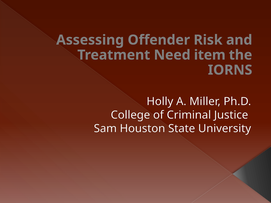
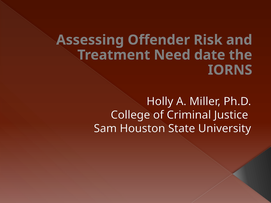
item: item -> date
